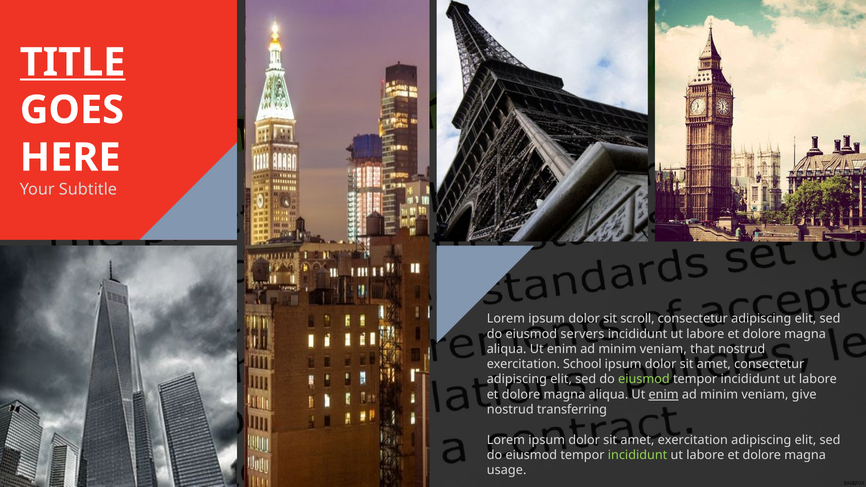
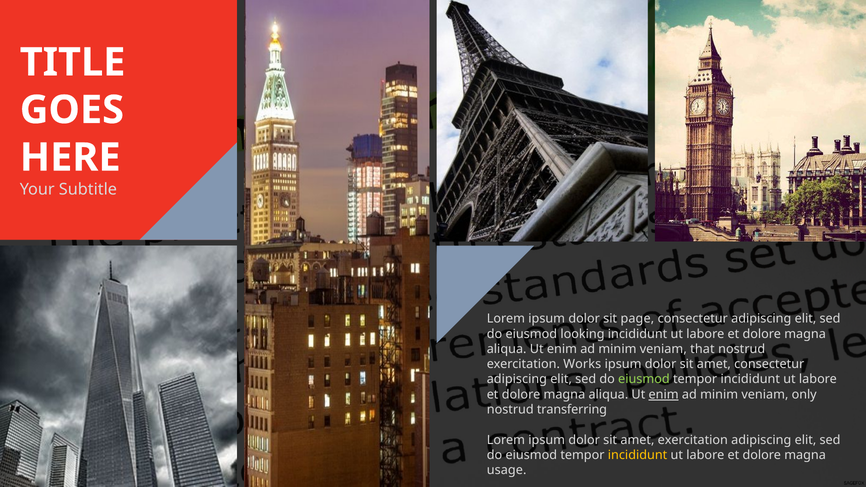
TITLE underline: present -> none
scroll: scroll -> page
servers: servers -> looking
School: School -> Works
give: give -> only
incididunt at (638, 455) colour: light green -> yellow
